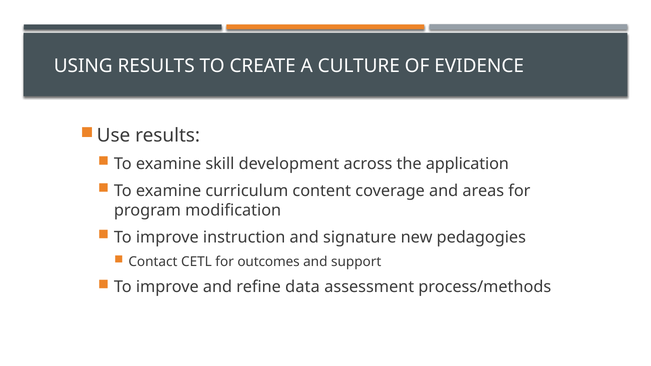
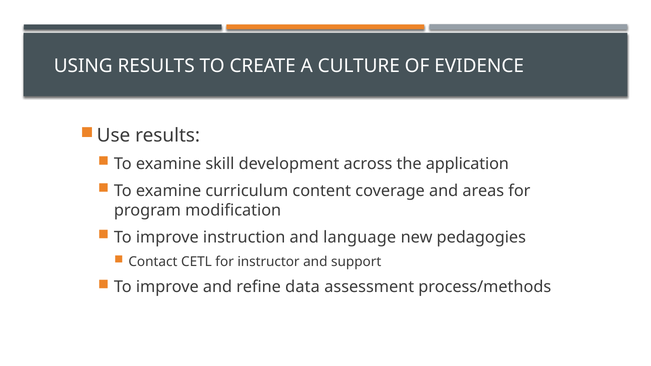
signature: signature -> language
outcomes: outcomes -> instructor
